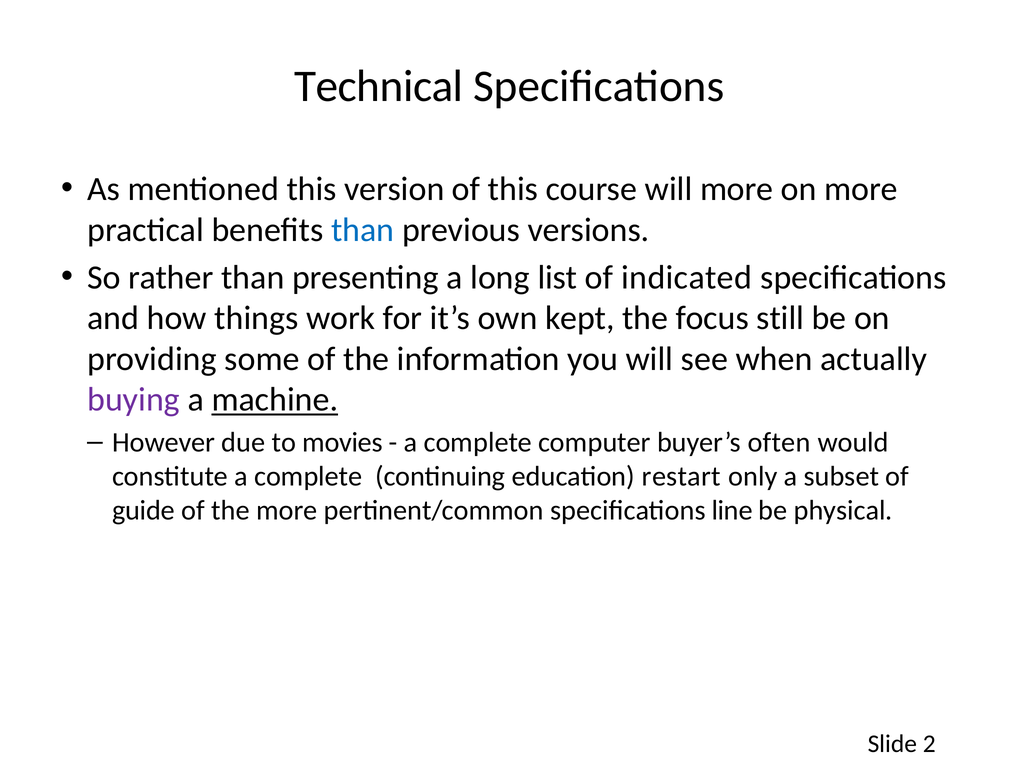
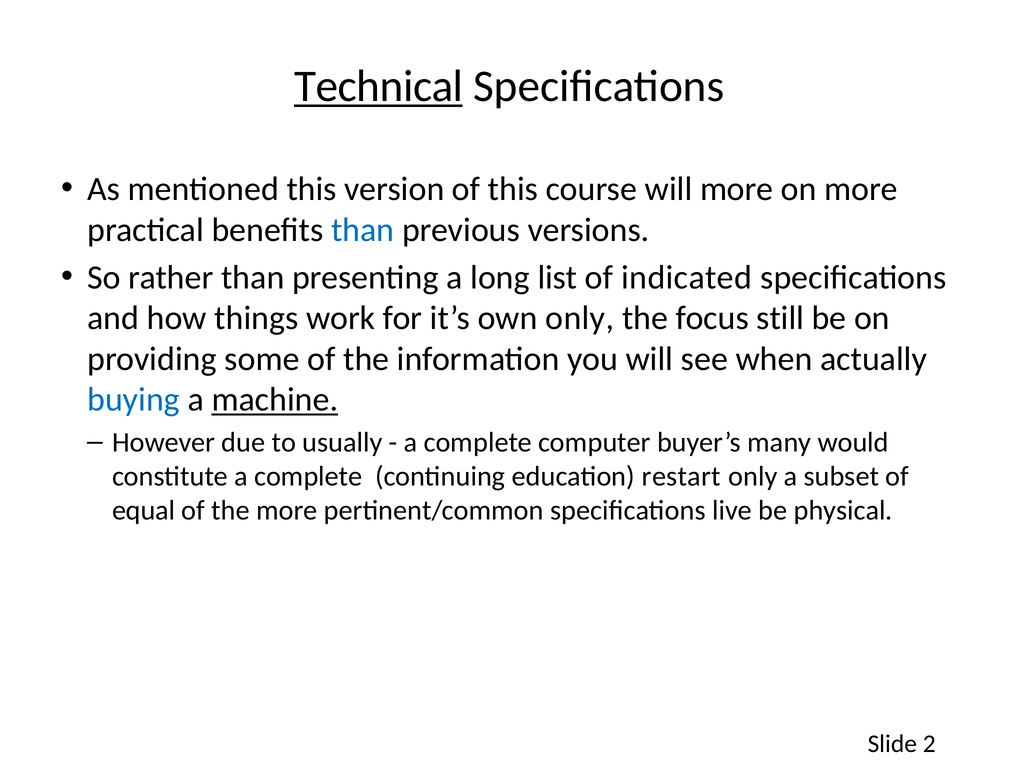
Technical underline: none -> present
own kept: kept -> only
buying colour: purple -> blue
movies: movies -> usually
often: often -> many
guide: guide -> equal
line: line -> live
